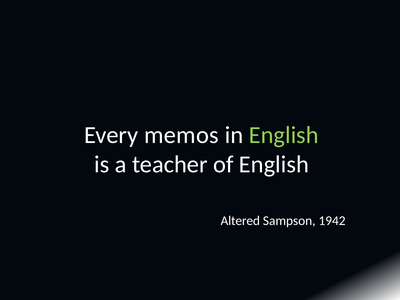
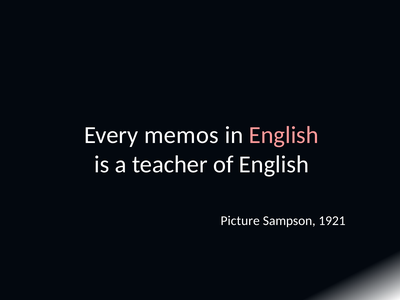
English at (284, 135) colour: light green -> pink
Altered: Altered -> Picture
1942: 1942 -> 1921
